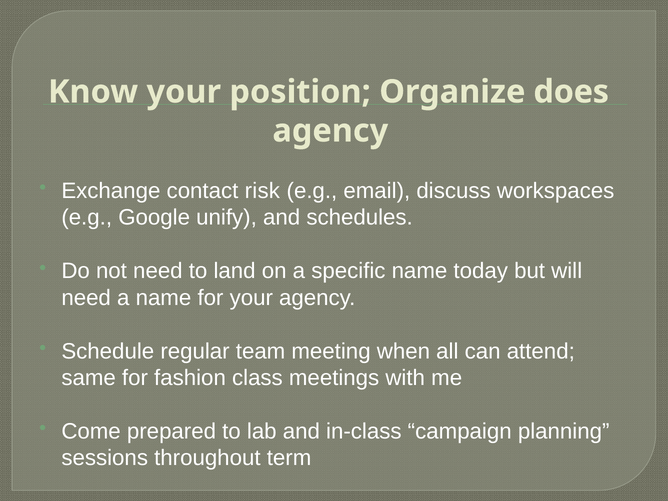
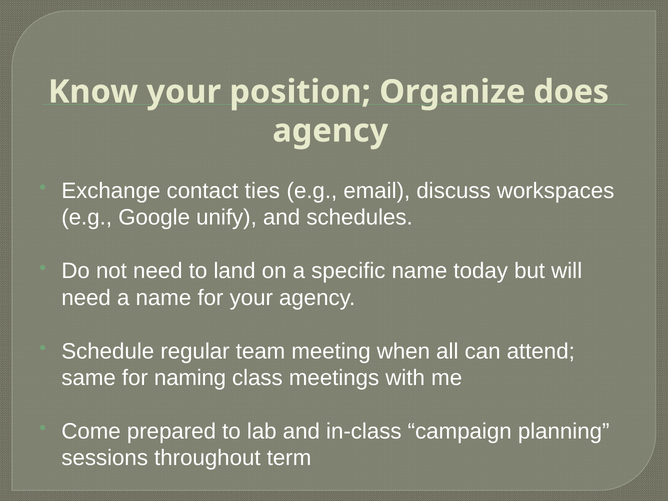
risk: risk -> ties
fashion: fashion -> naming
